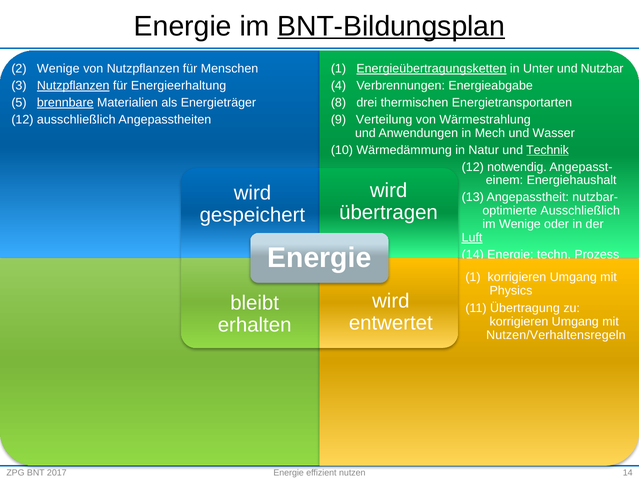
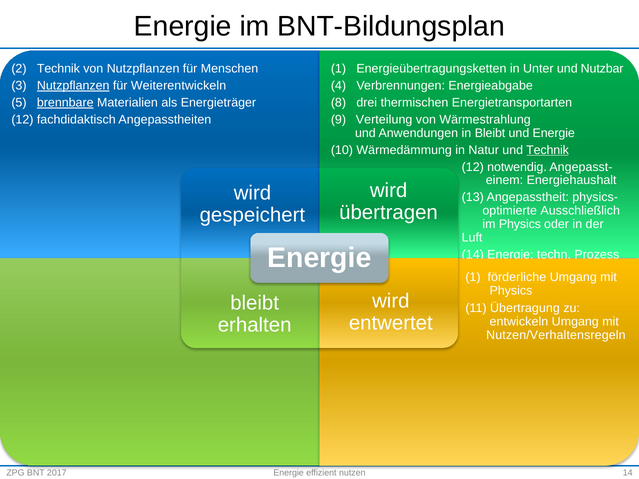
BNT-Bildungsplan underline: present -> none
2 Wenige: Wenige -> Technik
Energieübertragungsketten underline: present -> none
Energieerhaltung: Energieerhaltung -> Weiterentwickeln
12 ausschließlich: ausschließlich -> fachdidaktisch
in Mech: Mech -> Bleibt
und Wasser: Wasser -> Energie
nutzbar-: nutzbar- -> physics-
im Wenige: Wenige -> Physics
Luft underline: present -> none
1 korrigieren: korrigieren -> förderliche
korrigieren at (519, 322): korrigieren -> entwickeln
